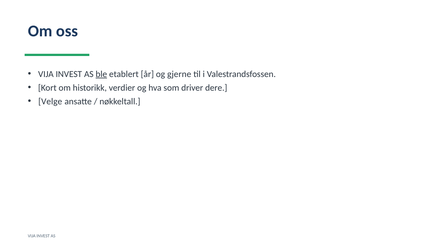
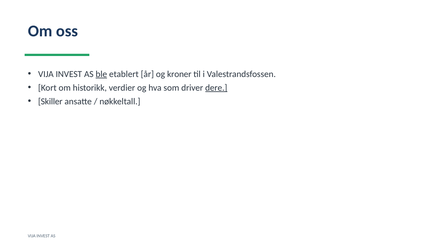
gjerne: gjerne -> kroner
dere underline: none -> present
Velge: Velge -> Skiller
